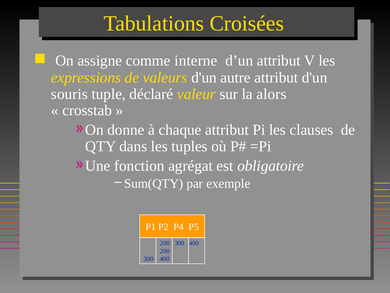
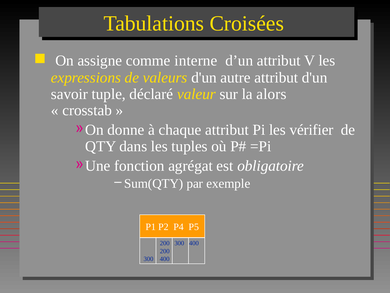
souris: souris -> savoir
clauses: clauses -> vérifier
